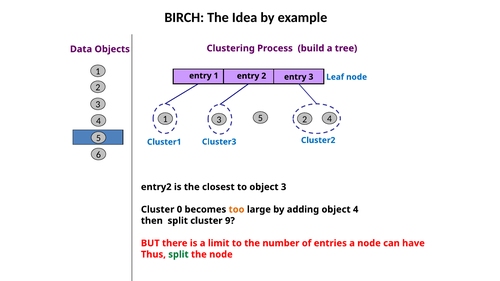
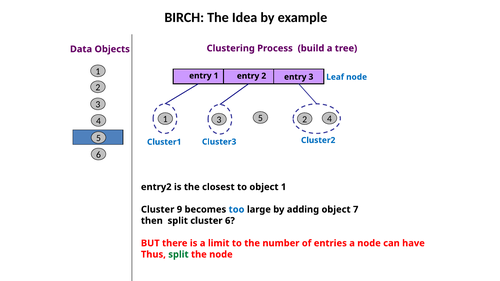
object 3: 3 -> 1
0: 0 -> 9
too colour: orange -> blue
object 4: 4 -> 7
cluster 9: 9 -> 6
